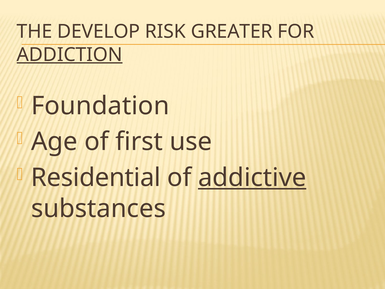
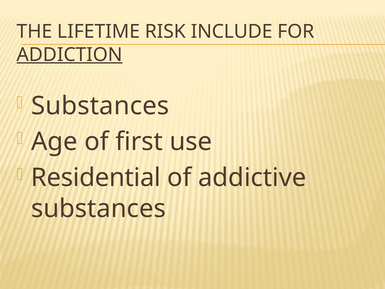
DEVELOP: DEVELOP -> LIFETIME
GREATER: GREATER -> INCLUDE
Foundation at (100, 106): Foundation -> Substances
addictive underline: present -> none
